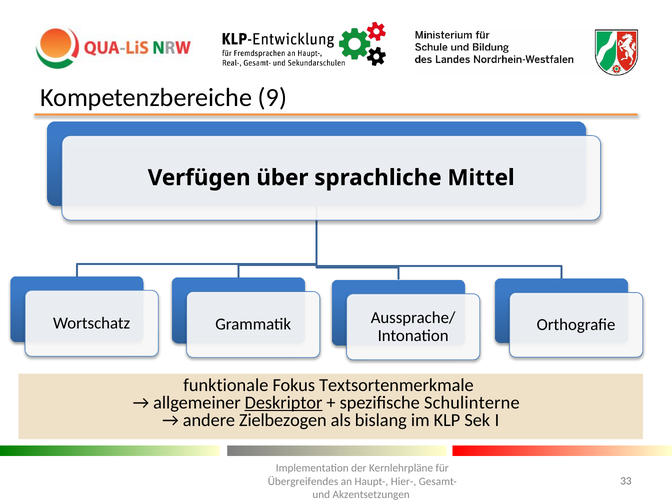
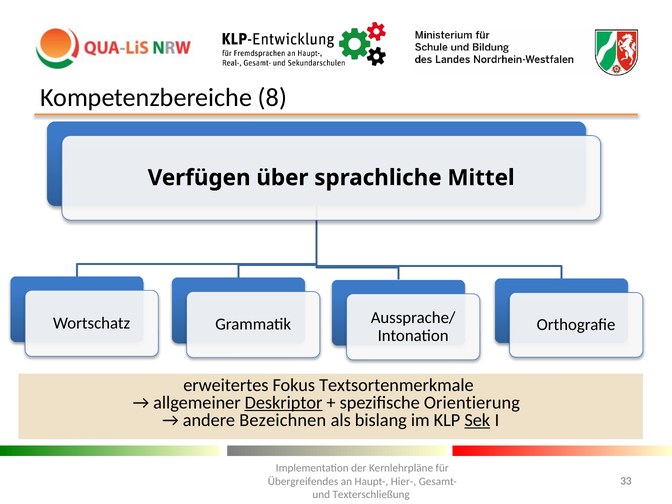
9: 9 -> 8
funktionale: funktionale -> erweitertes
Schulinterne: Schulinterne -> Orientierung
Zielbezogen: Zielbezogen -> Bezeichnen
Sek underline: none -> present
Akzentsetzungen: Akzentsetzungen -> Texterschließung
